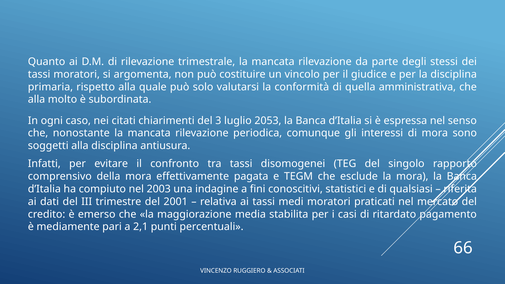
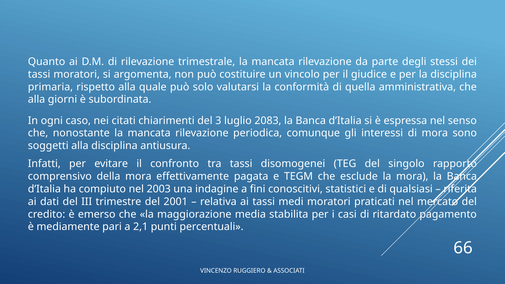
molto: molto -> giorni
2053: 2053 -> 2083
